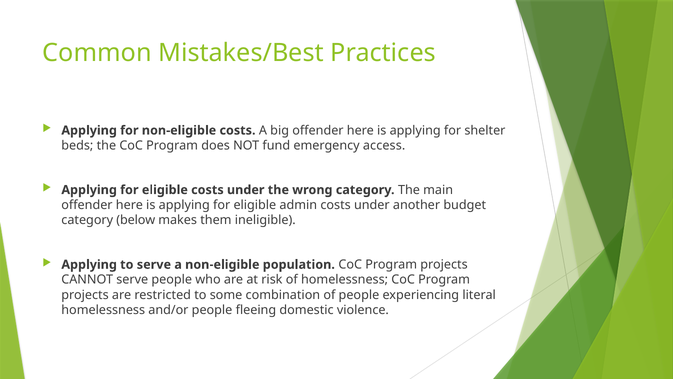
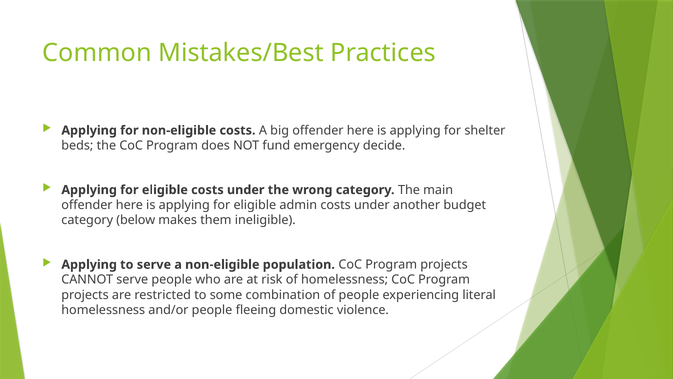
access: access -> decide
